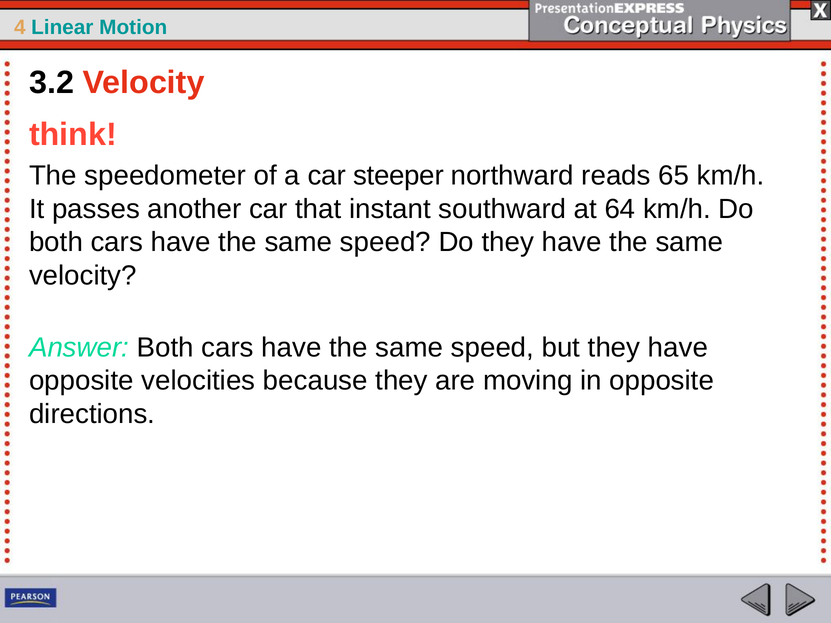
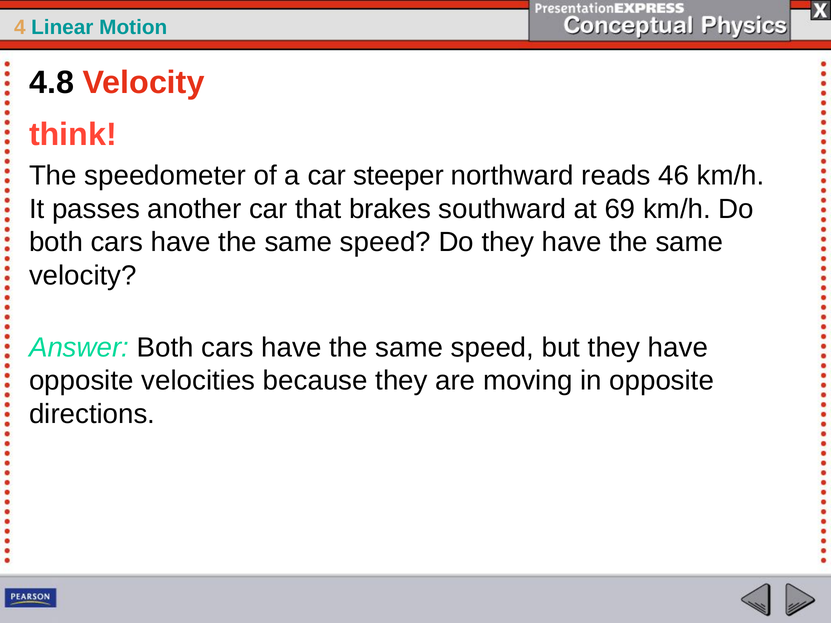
3.2: 3.2 -> 4.8
65: 65 -> 46
instant: instant -> brakes
64: 64 -> 69
